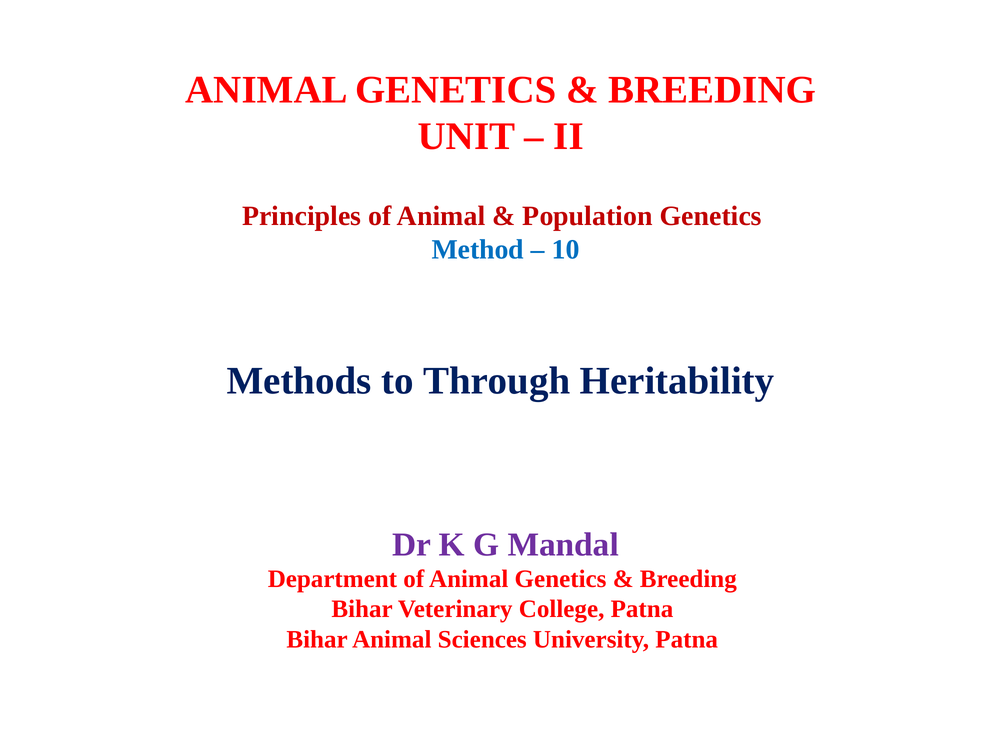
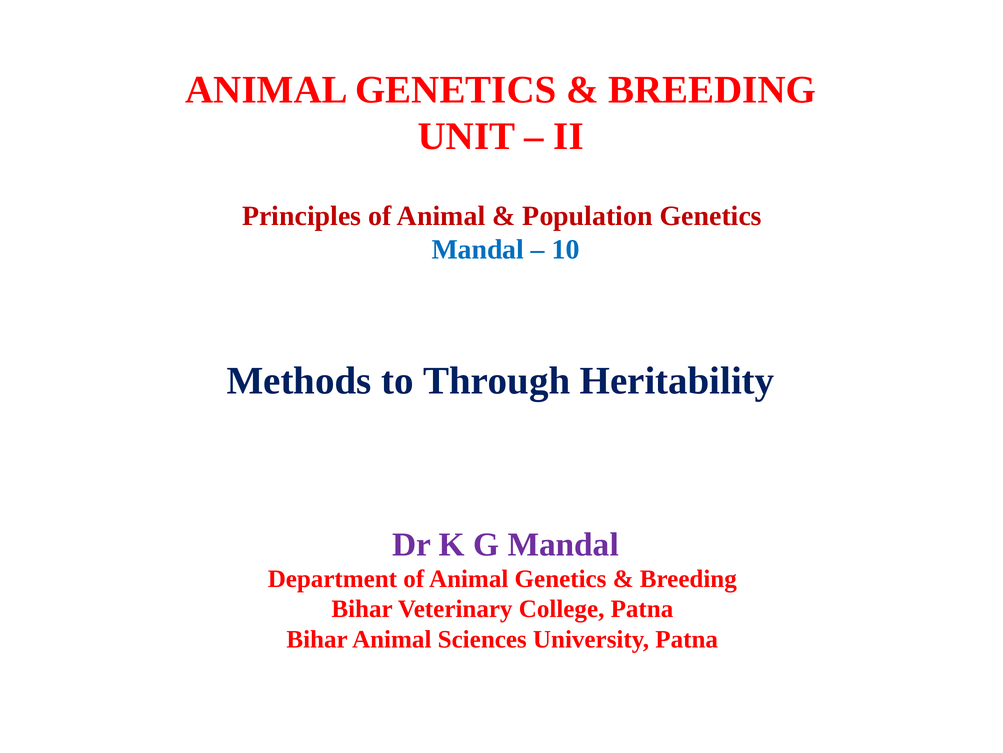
Method at (478, 249): Method -> Mandal
